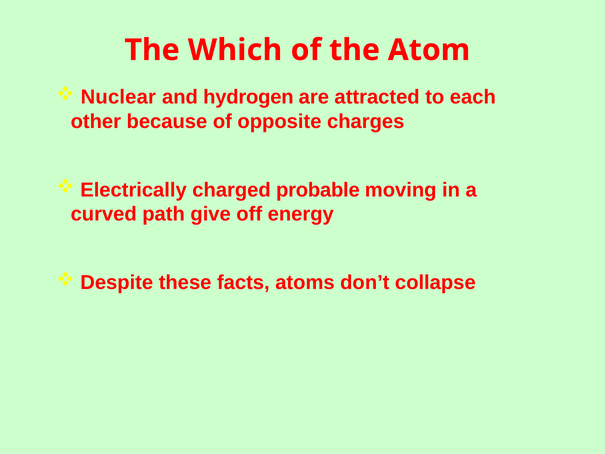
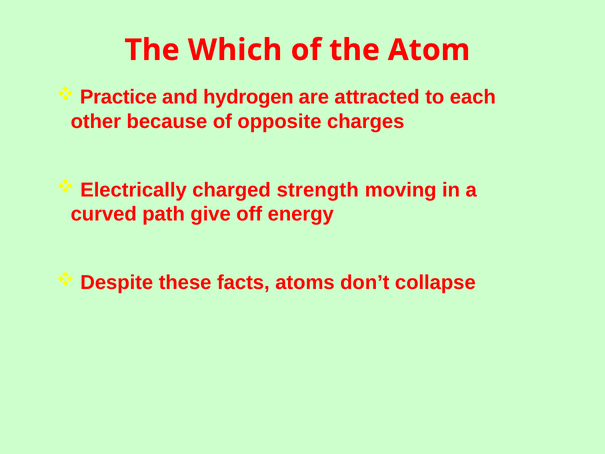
Nuclear: Nuclear -> Practice
probable: probable -> strength
